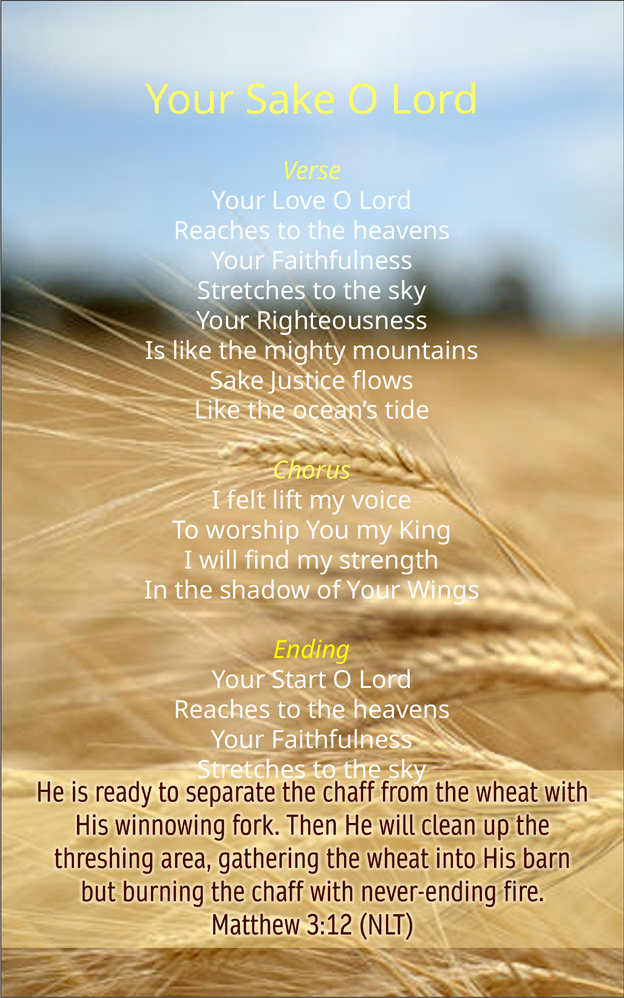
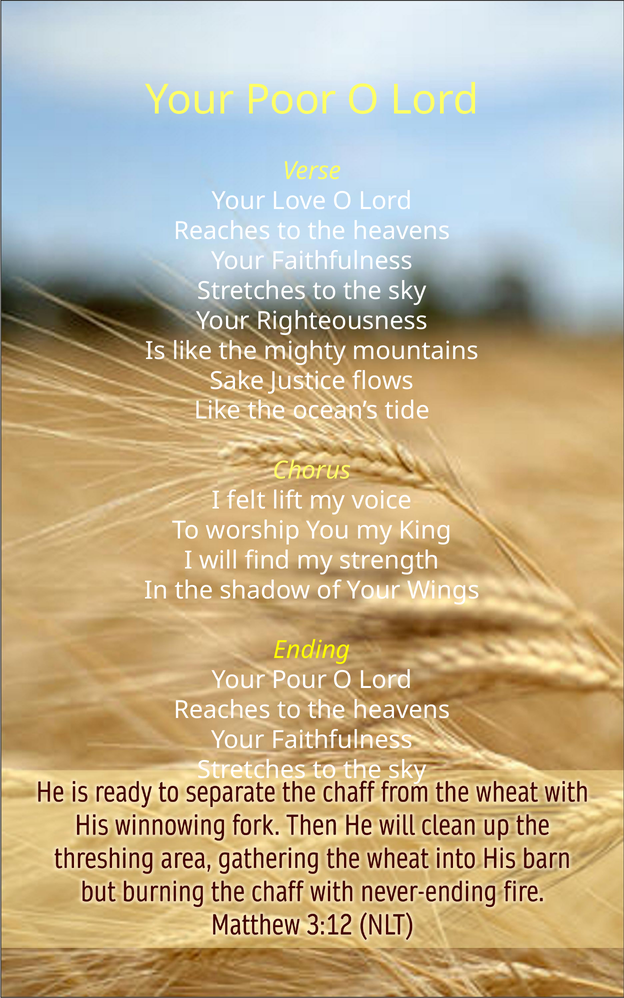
Your Sake: Sake -> Poor
Start: Start -> Pour
